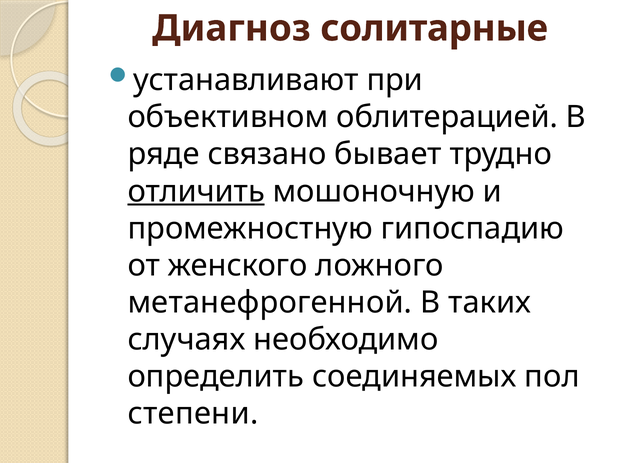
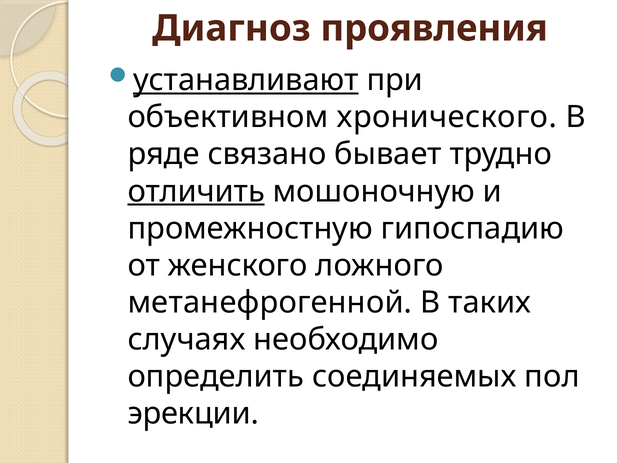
солитарные: солитарные -> проявления
устанавливают underline: none -> present
облитерацией: облитерацией -> хронического
степени: степени -> эрекции
